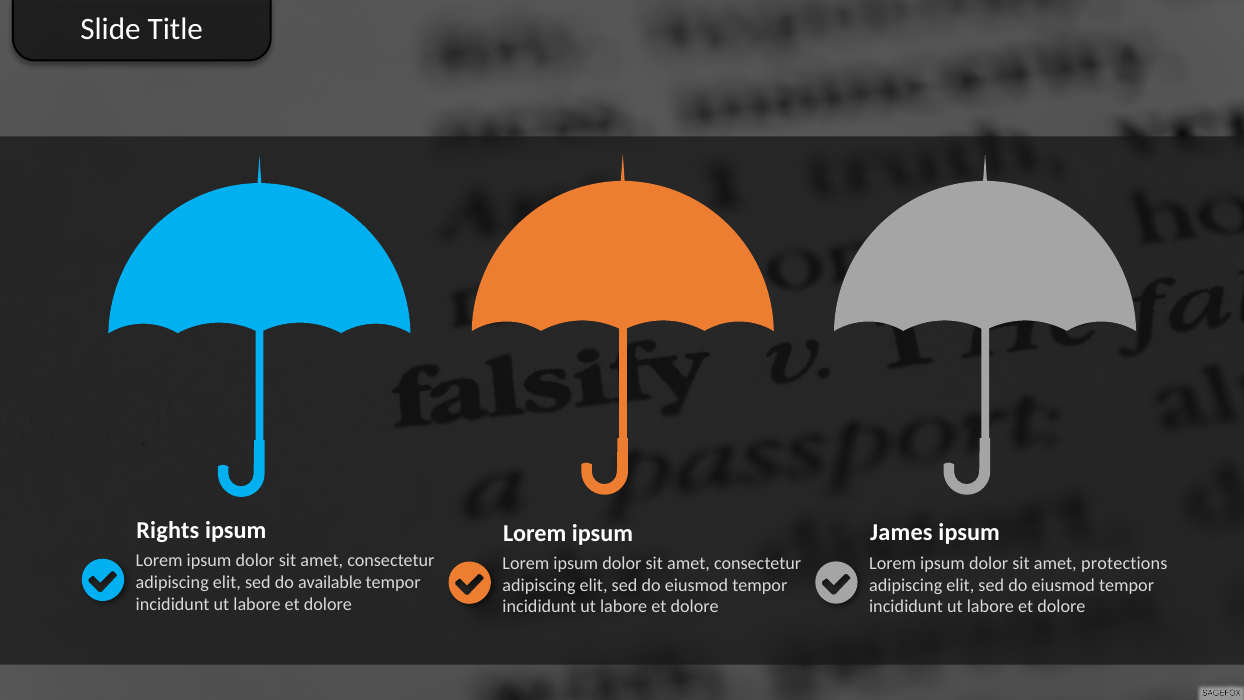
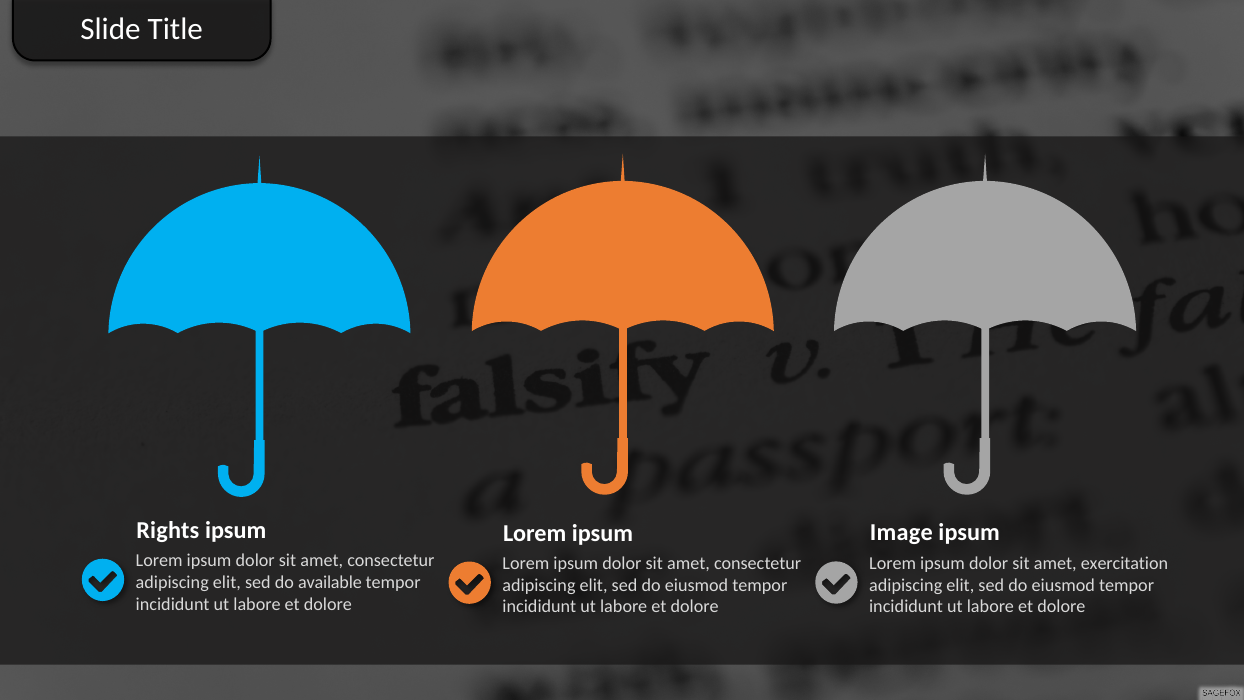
James: James -> Image
protections: protections -> exercitation
